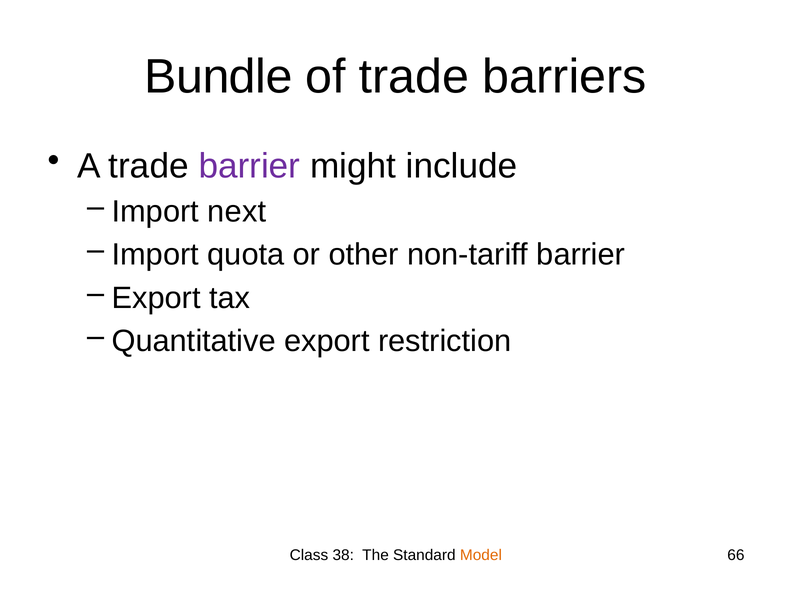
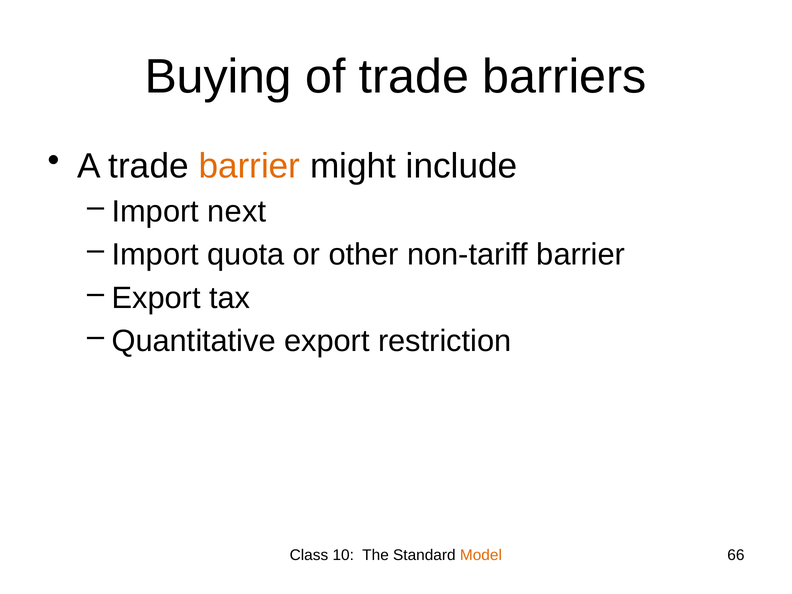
Bundle: Bundle -> Buying
barrier at (249, 166) colour: purple -> orange
38: 38 -> 10
